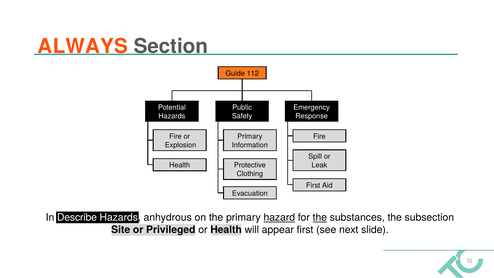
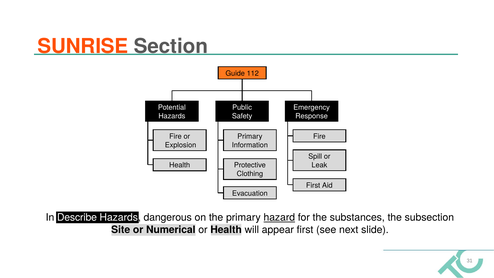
ALWAYS: ALWAYS -> SUNRISE
anhydrous: anhydrous -> dangerous
the at (320, 217) underline: present -> none
Privileged: Privileged -> Numerical
